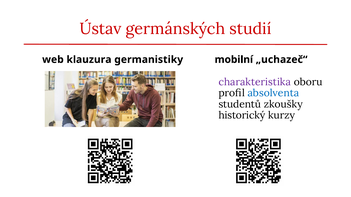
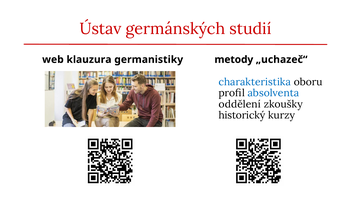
mobilní: mobilní -> metody
charakteristika colour: purple -> blue
studentů: studentů -> oddělení
